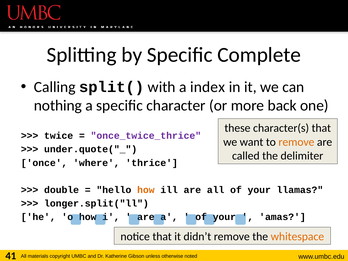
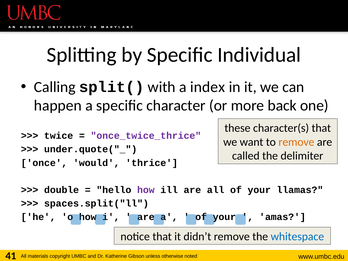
Complete: Complete -> Individual
nothing: nothing -> happen
where: where -> would
how at (146, 190) colour: orange -> purple
longer.split("ll: longer.split("ll -> spaces.split("ll
whitespace colour: orange -> blue
